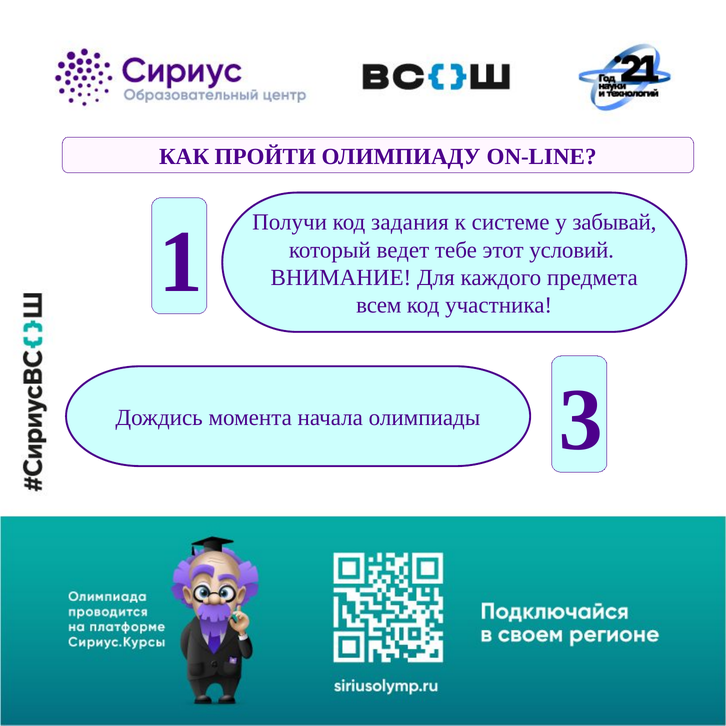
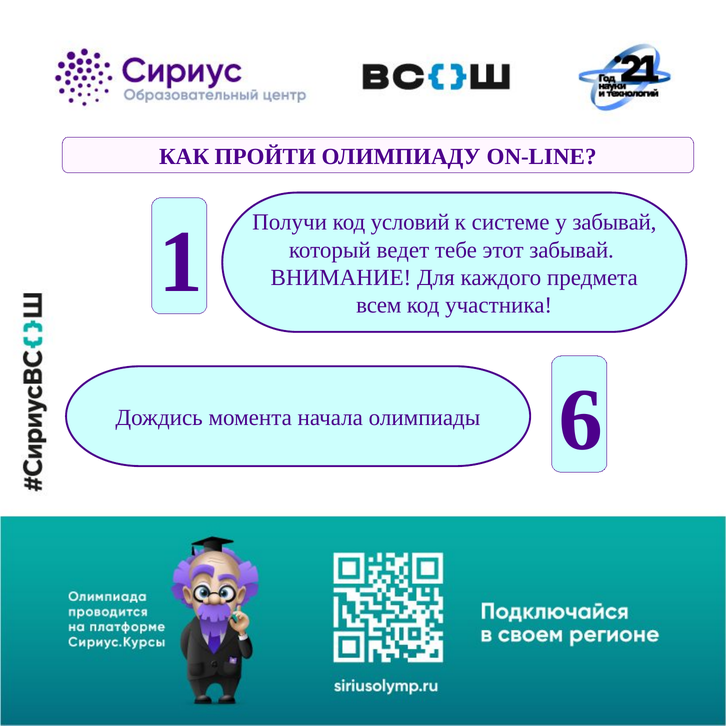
задания: задания -> условий
этот условий: условий -> забывай
3: 3 -> 6
